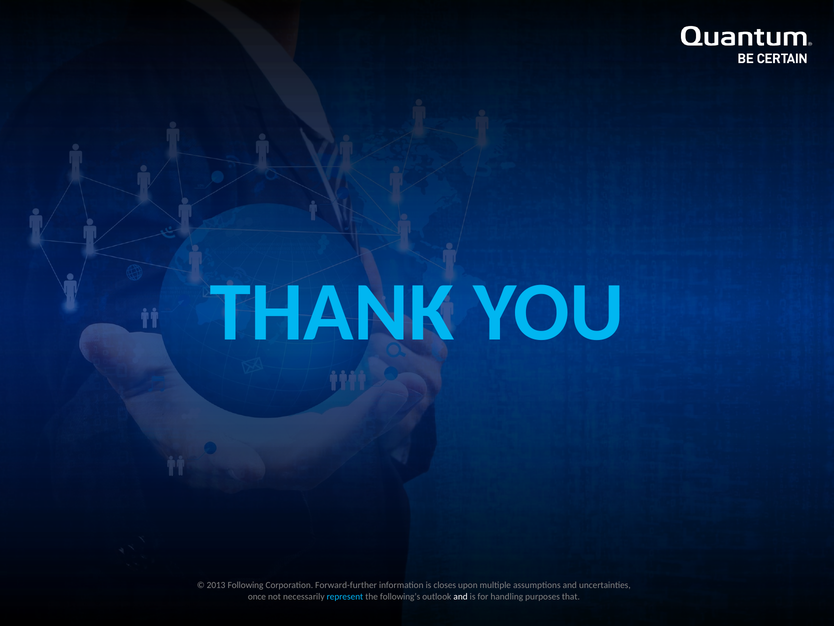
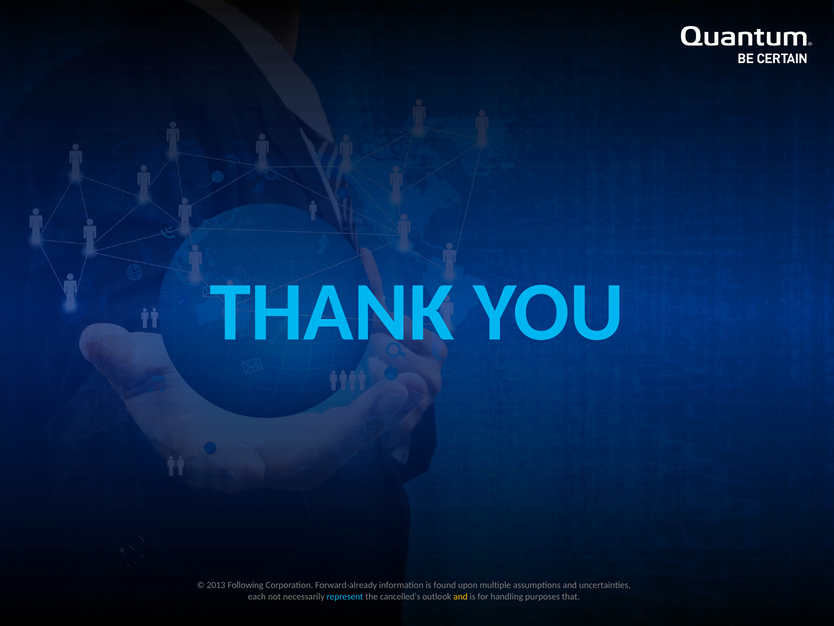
Forward-further: Forward-further -> Forward-already
closes: closes -> found
once: once -> each
following’s: following’s -> cancelled’s
and at (461, 596) colour: white -> yellow
